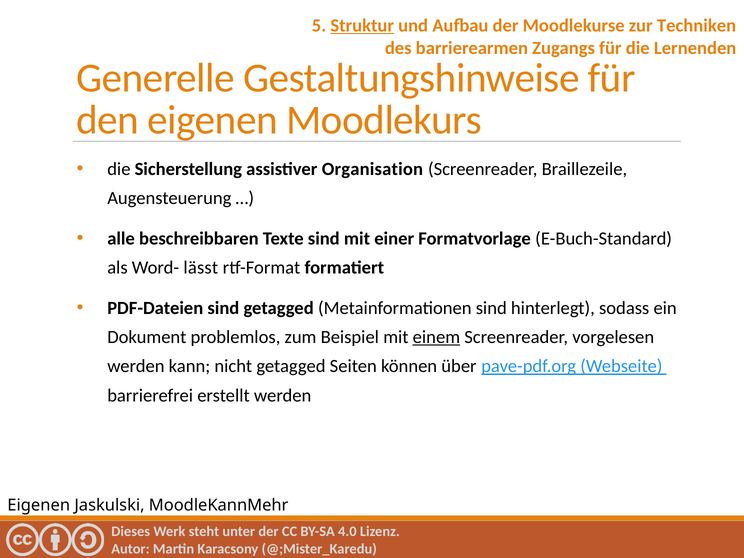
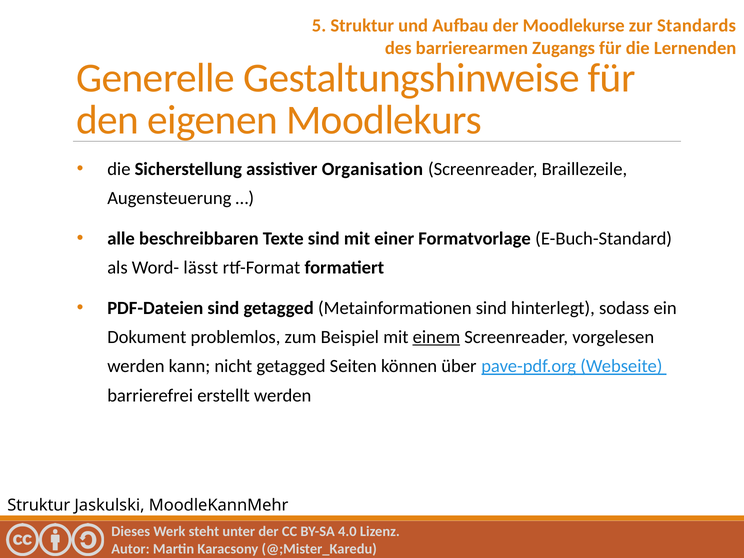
Struktur at (362, 26) underline: present -> none
Techniken: Techniken -> Standards
Eigenen at (39, 505): Eigenen -> Struktur
